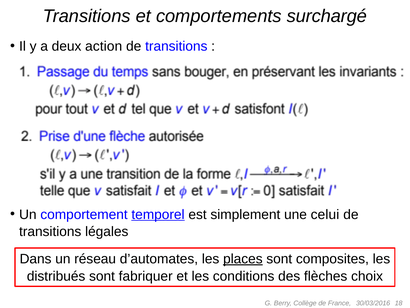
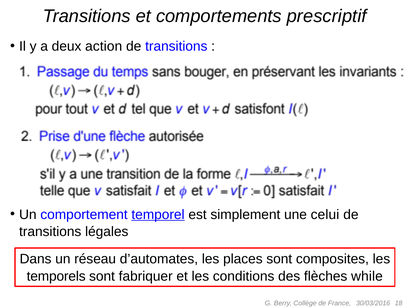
surchargé: surchargé -> prescriptif
places underline: present -> none
distribués: distribués -> temporels
choix: choix -> while
